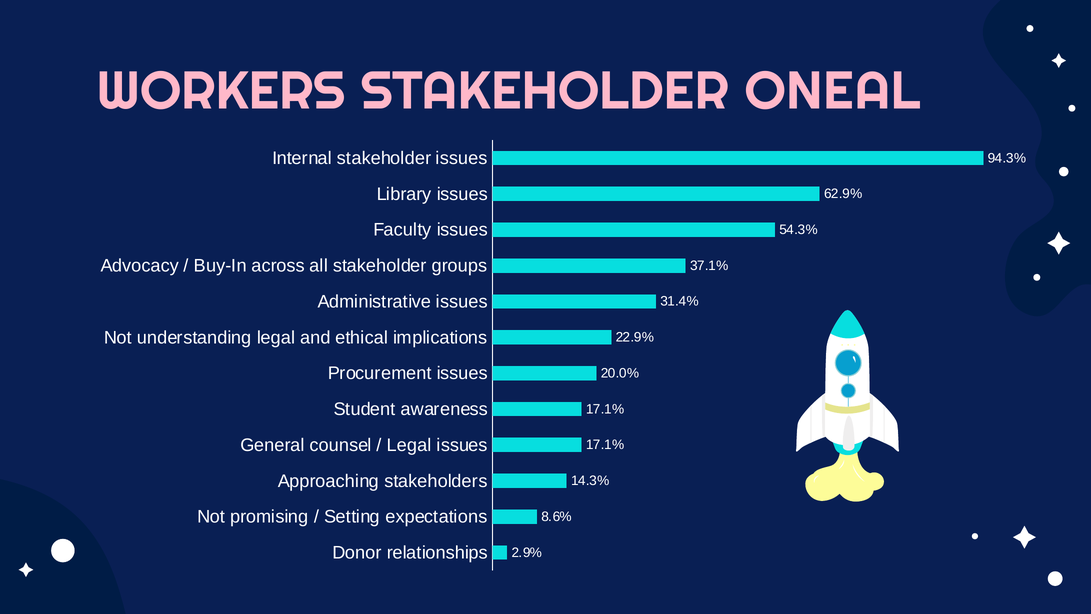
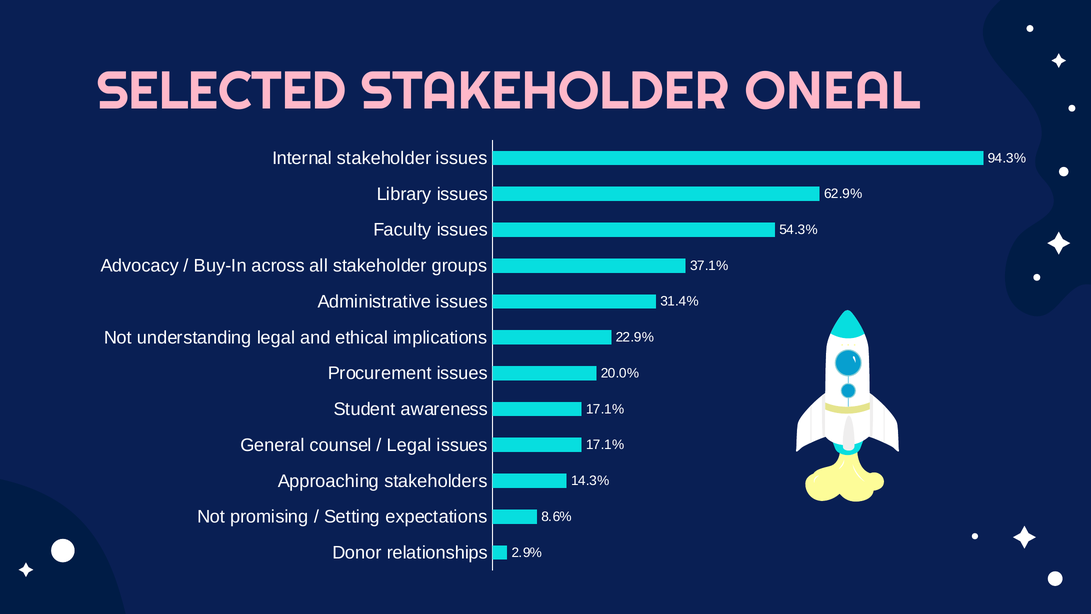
WORKERS: WORKERS -> SELECTED
